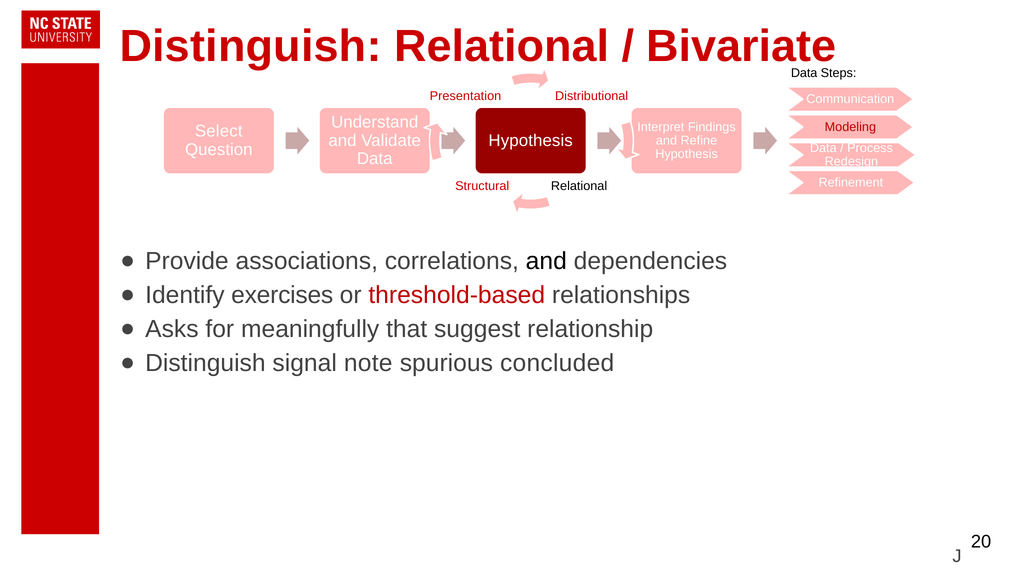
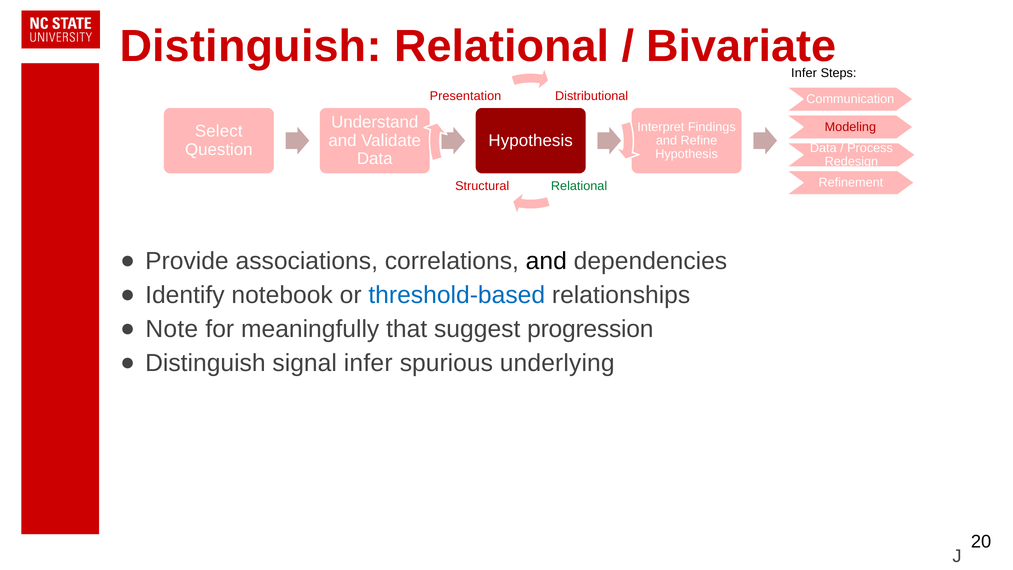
Data at (804, 73): Data -> Infer
Relational at (579, 186) colour: black -> green
exercises: exercises -> notebook
threshold-based colour: red -> blue
Asks: Asks -> Note
relationship: relationship -> progression
signal note: note -> infer
concluded: concluded -> underlying
